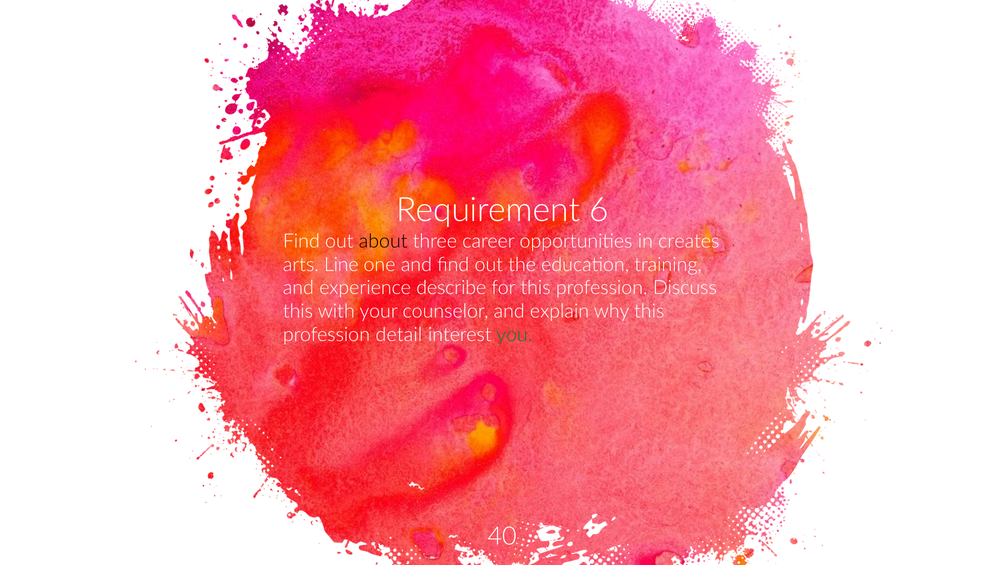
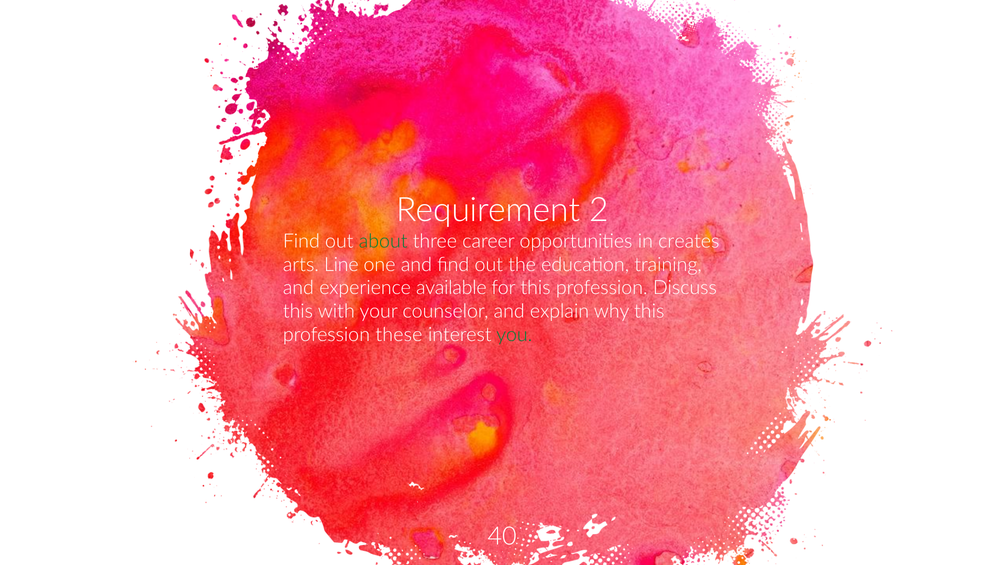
6: 6 -> 2
about colour: black -> green
describe: describe -> available
detail: detail -> these
